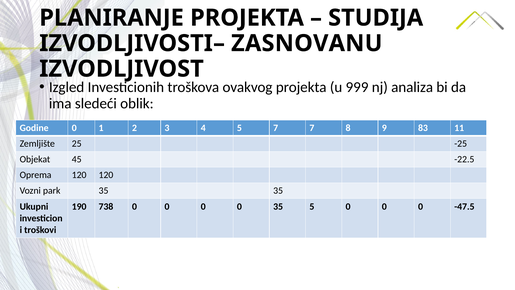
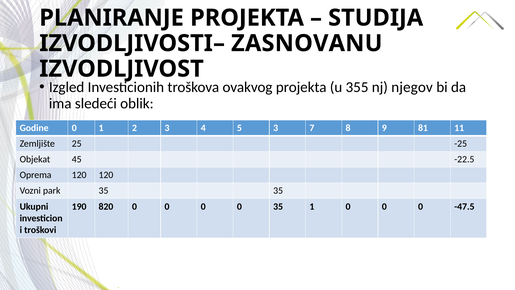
999: 999 -> 355
analiza: analiza -> njegov
5 7: 7 -> 3
83: 83 -> 81
738: 738 -> 820
35 5: 5 -> 1
